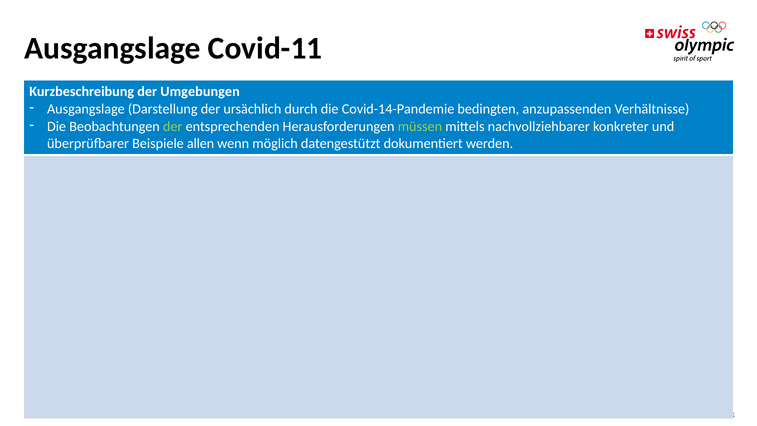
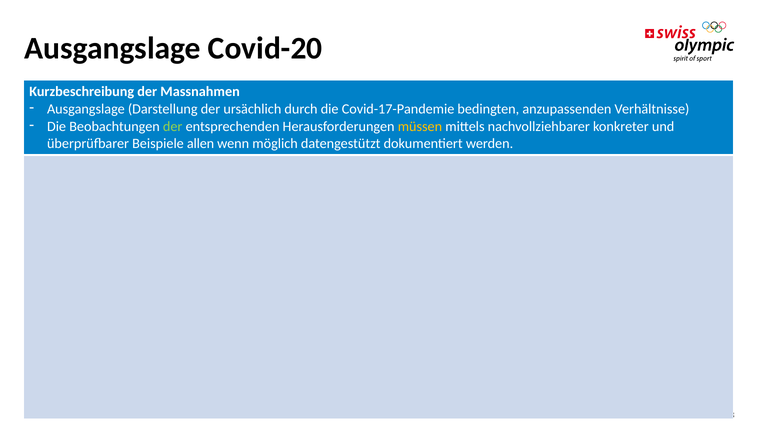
Covid-11: Covid-11 -> Covid-20
Umgebungen: Umgebungen -> Massnahmen
Covid-14-Pandemie: Covid-14-Pandemie -> Covid-17-Pandemie
müssen colour: light green -> yellow
